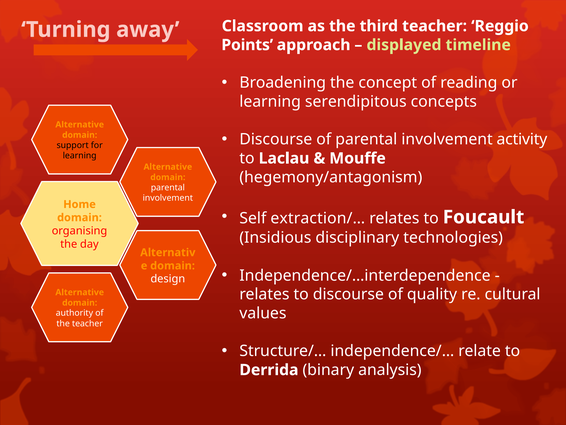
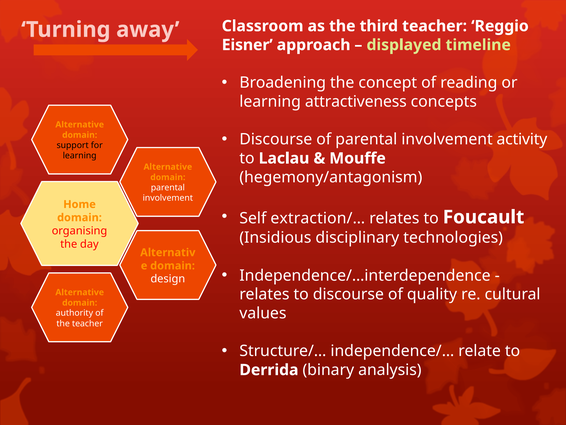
Points: Points -> Eisner
serendipitous: serendipitous -> attractiveness
